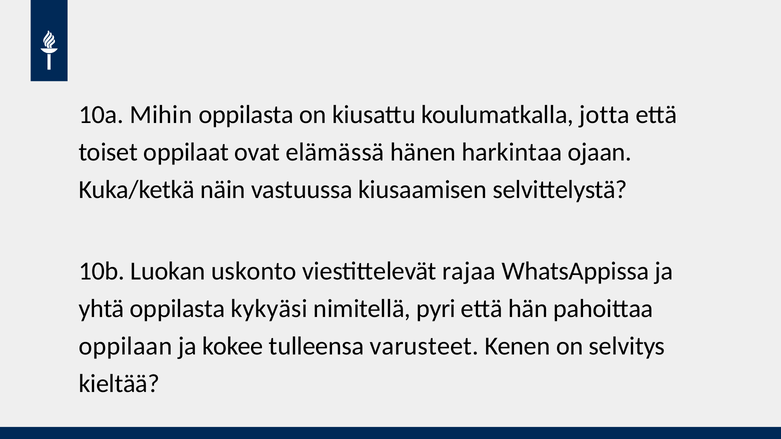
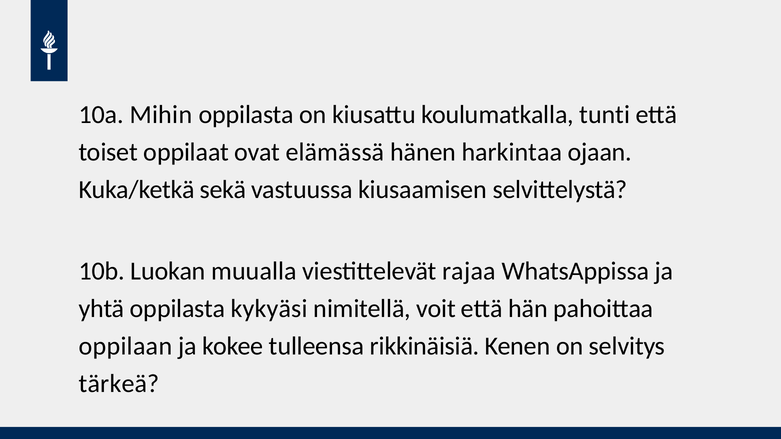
jotta: jotta -> tunti
näin: näin -> sekä
uskonto: uskonto -> muualla
pyri: pyri -> voit
varusteet: varusteet -> rikkinäisiä
kieltää: kieltää -> tärkeä
